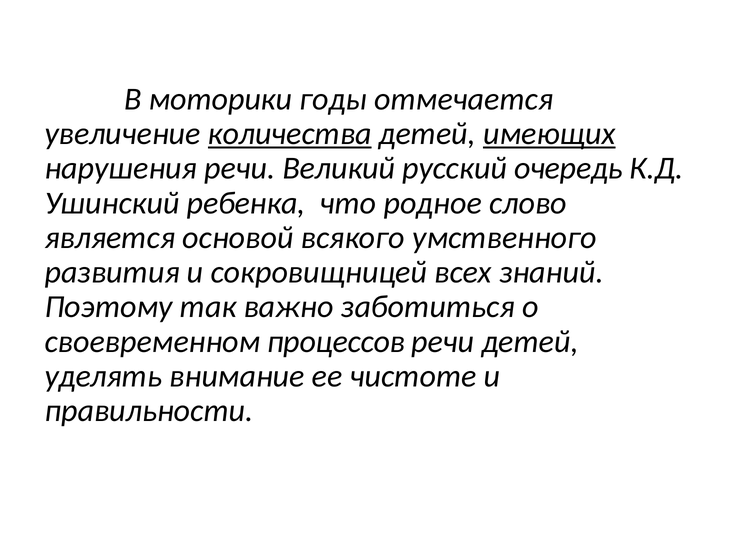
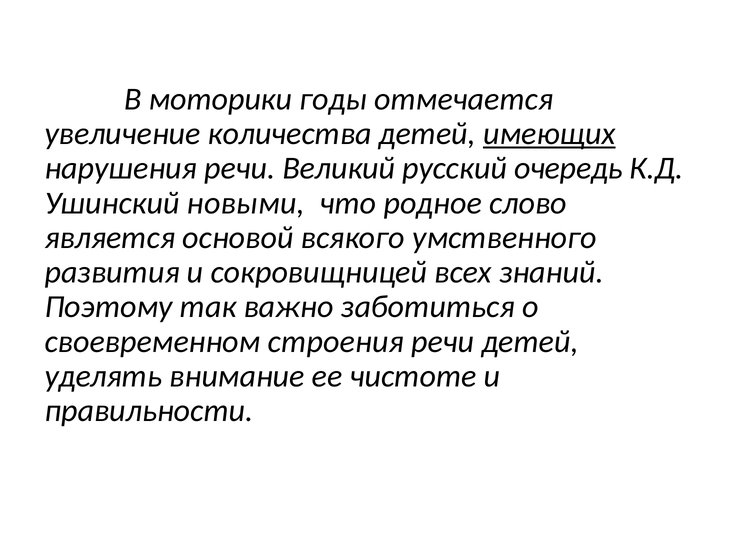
количества underline: present -> none
ребенка: ребенка -> новыми
процессов: процессов -> строения
